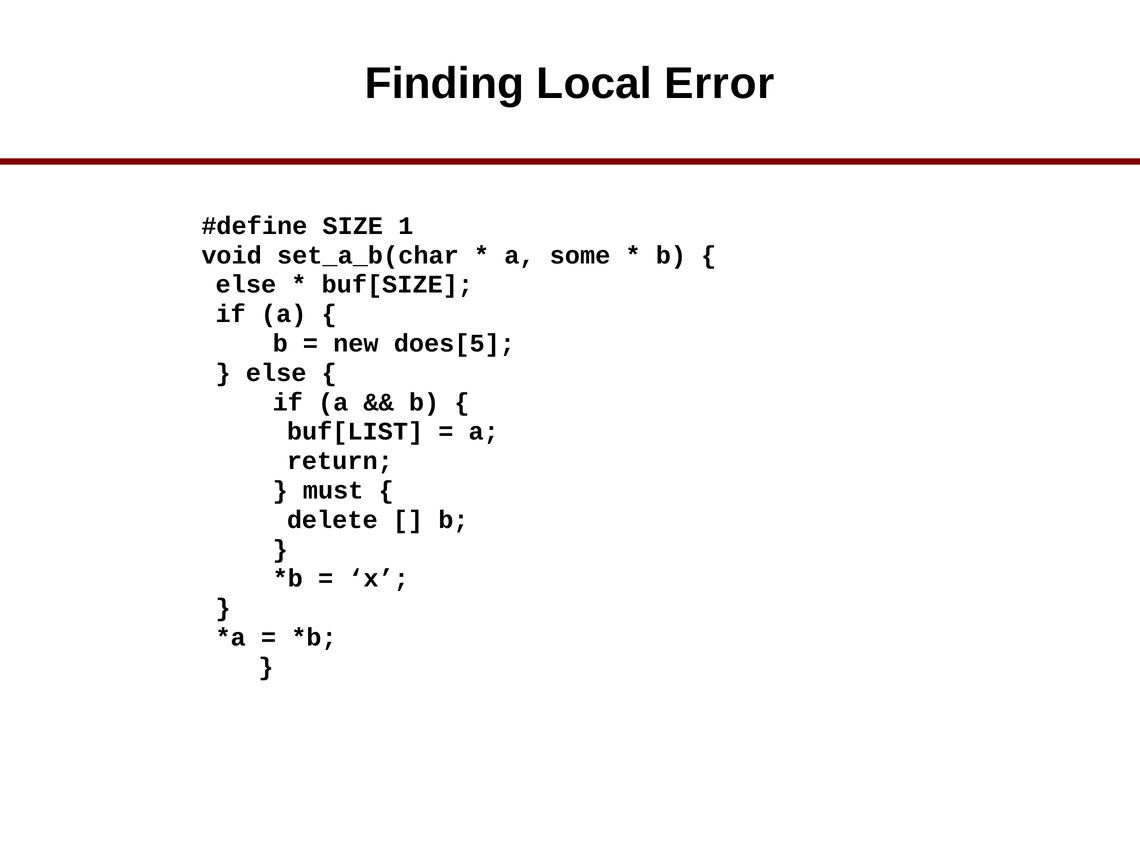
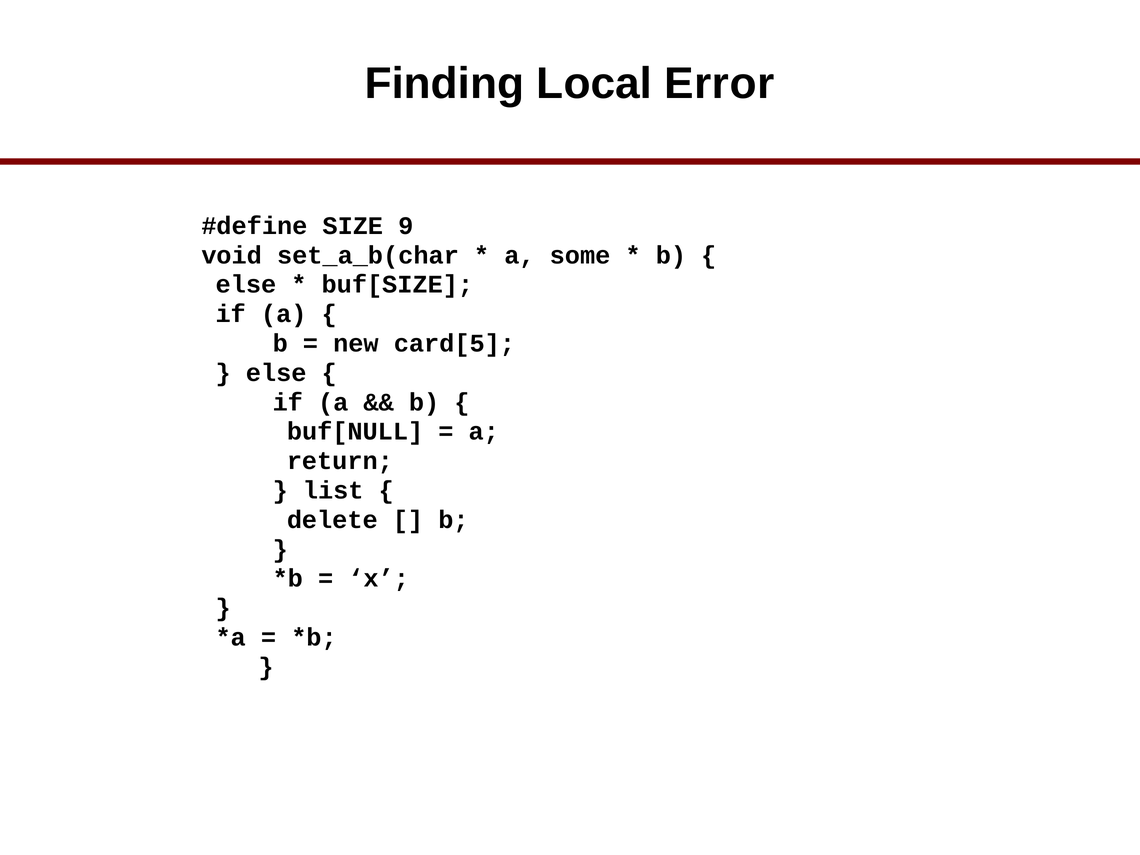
1: 1 -> 9
does[5: does[5 -> card[5
buf[LIST: buf[LIST -> buf[NULL
must: must -> list
